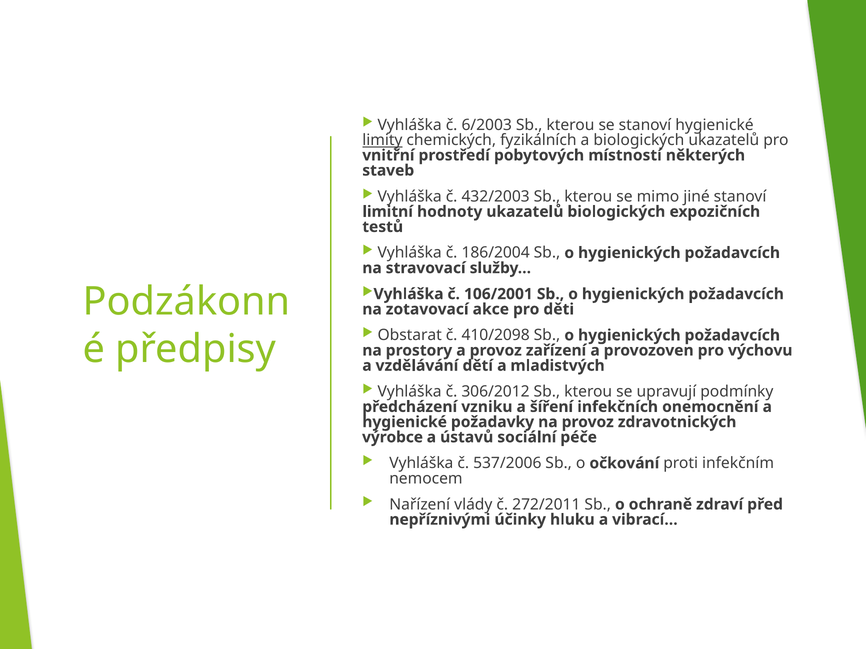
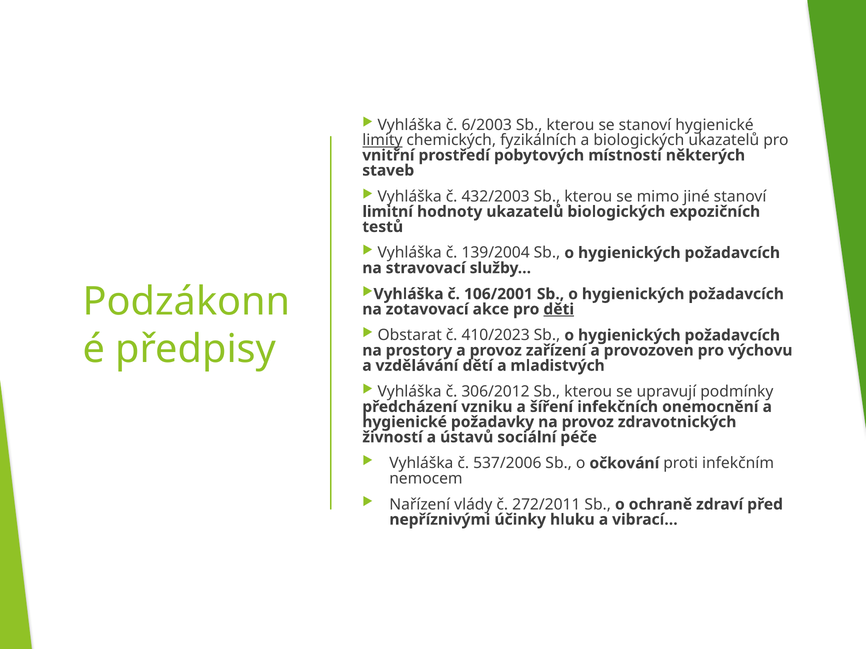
186/2004: 186/2004 -> 139/2004
děti underline: none -> present
410/2098: 410/2098 -> 410/2023
výrobce: výrobce -> živností
